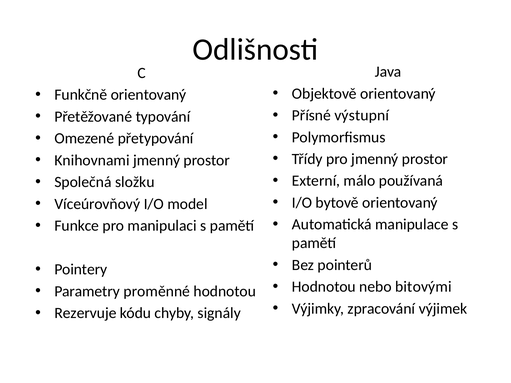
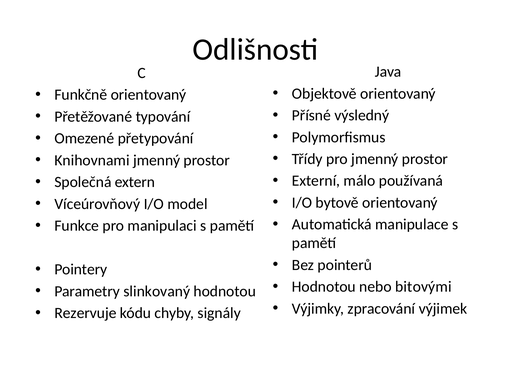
výstupní: výstupní -> výsledný
složku: složku -> extern
proměnné: proměnné -> slinkovaný
